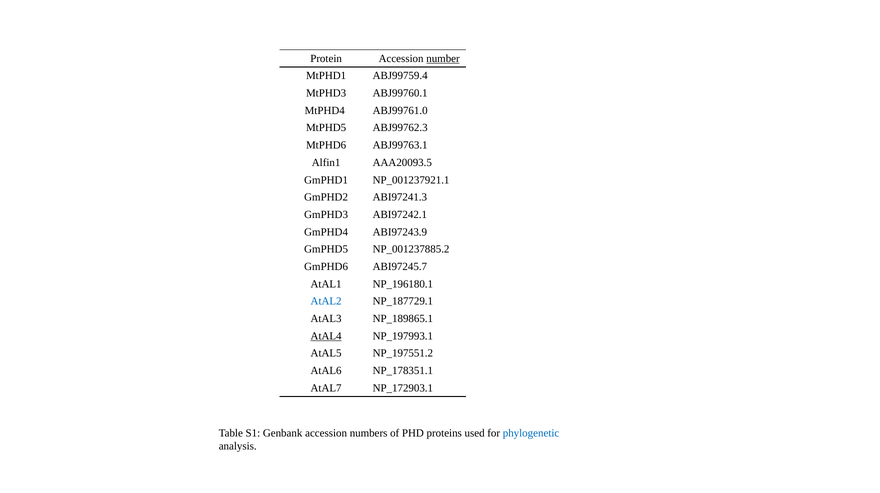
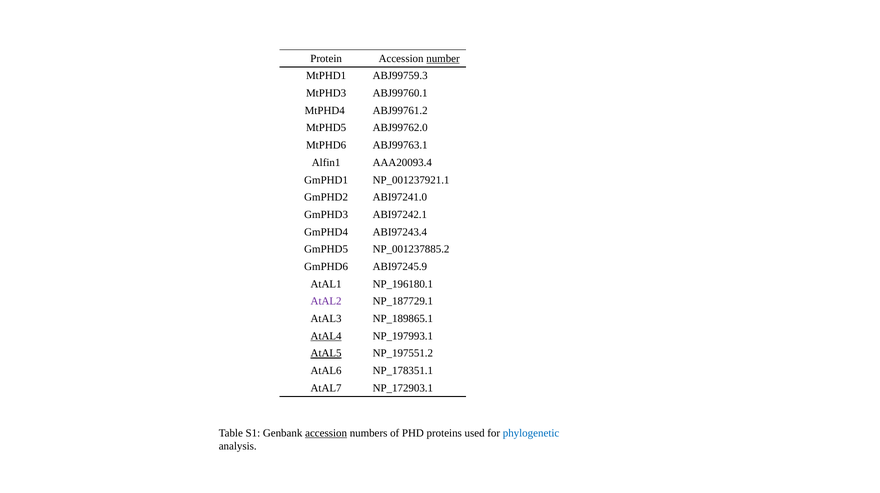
ABJ99759.4: ABJ99759.4 -> ABJ99759.3
ABJ99761.0: ABJ99761.0 -> ABJ99761.2
ABJ99762.3: ABJ99762.3 -> ABJ99762.0
AAA20093.5: AAA20093.5 -> AAA20093.4
ABI97241.3: ABI97241.3 -> ABI97241.0
ABI97243.9: ABI97243.9 -> ABI97243.4
ABI97245.7: ABI97245.7 -> ABI97245.9
AtAL2 colour: blue -> purple
AtAL5 underline: none -> present
accession at (326, 433) underline: none -> present
